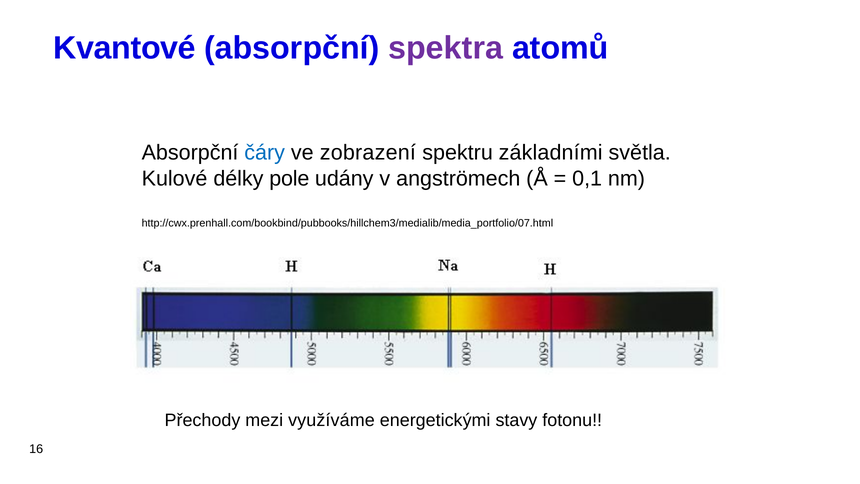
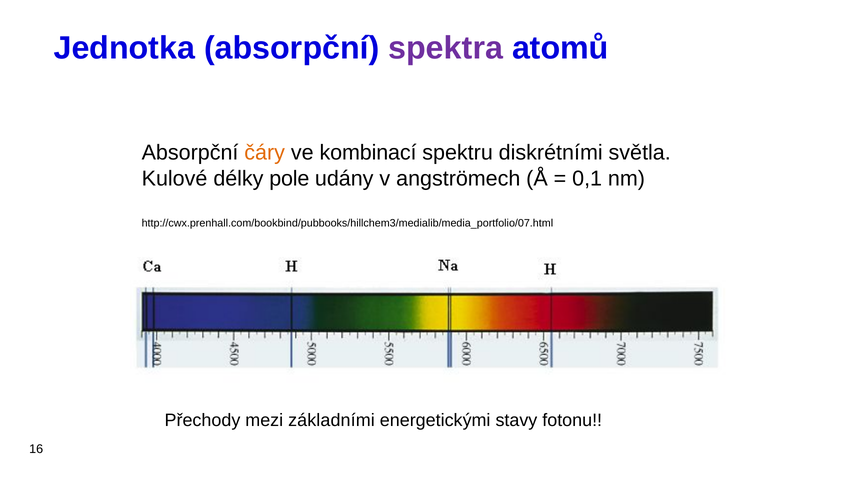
Kvantové: Kvantové -> Jednotka
čáry colour: blue -> orange
zobrazení: zobrazení -> kombinací
základními: základními -> diskrétními
využíváme: využíváme -> základními
